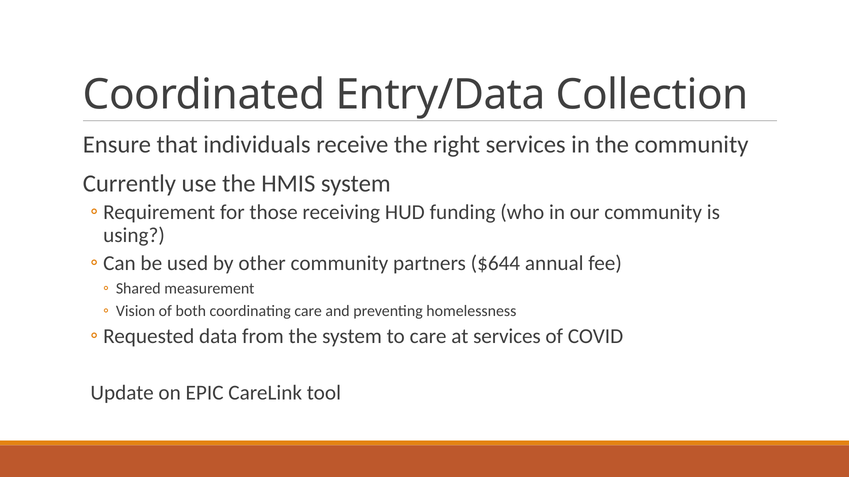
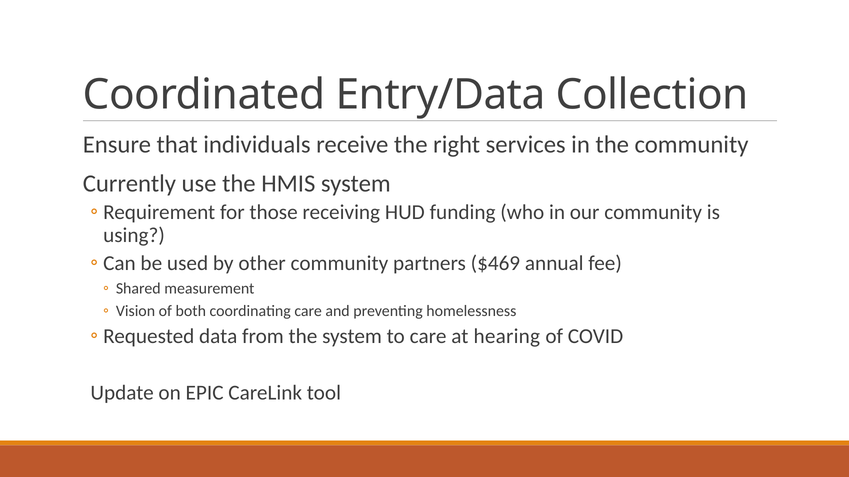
$644: $644 -> $469
at services: services -> hearing
